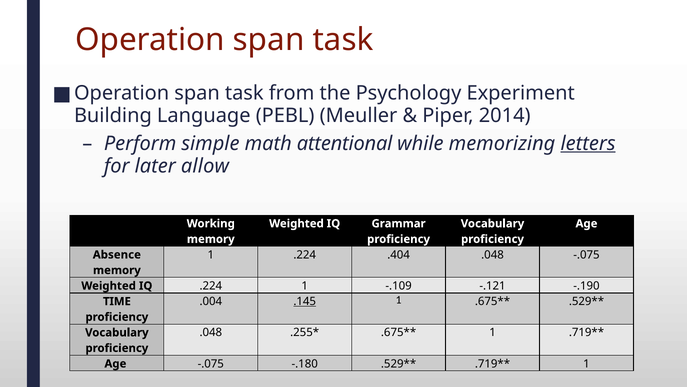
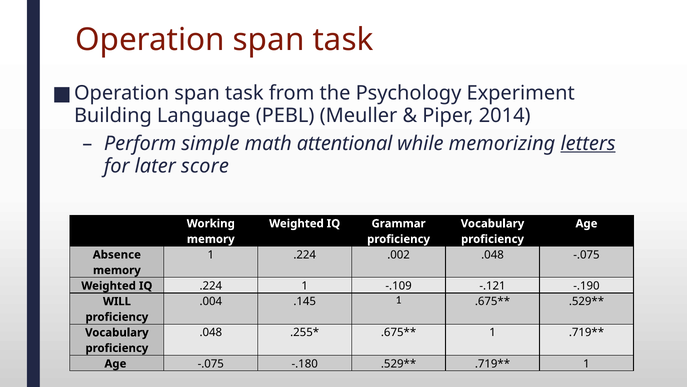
allow: allow -> score
.404: .404 -> .002
.145 underline: present -> none
TIME: TIME -> WILL
